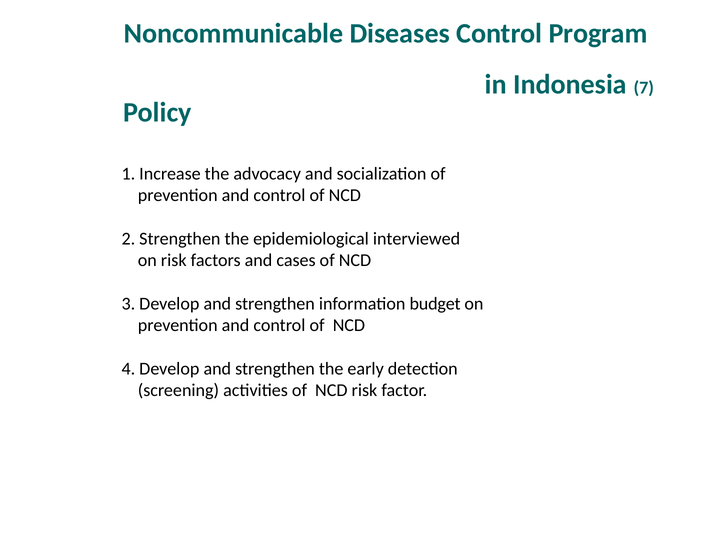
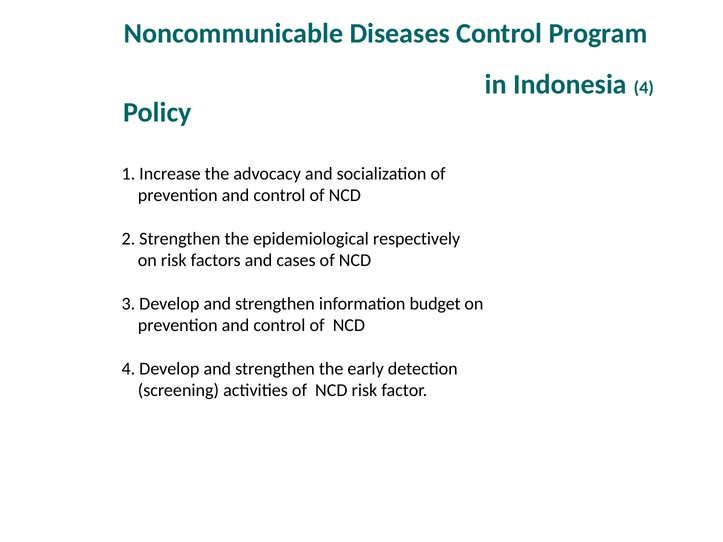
Indonesia 7: 7 -> 4
interviewed: interviewed -> respectively
